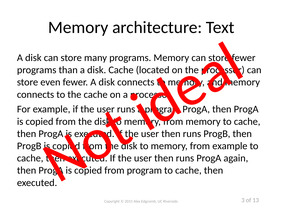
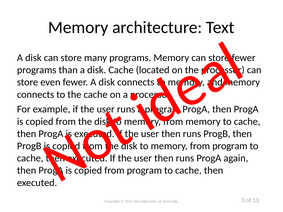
memory from example: example -> program
